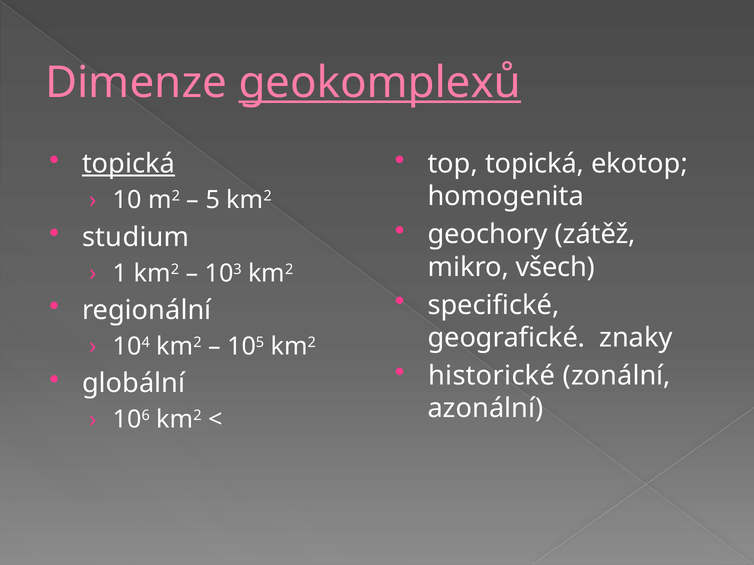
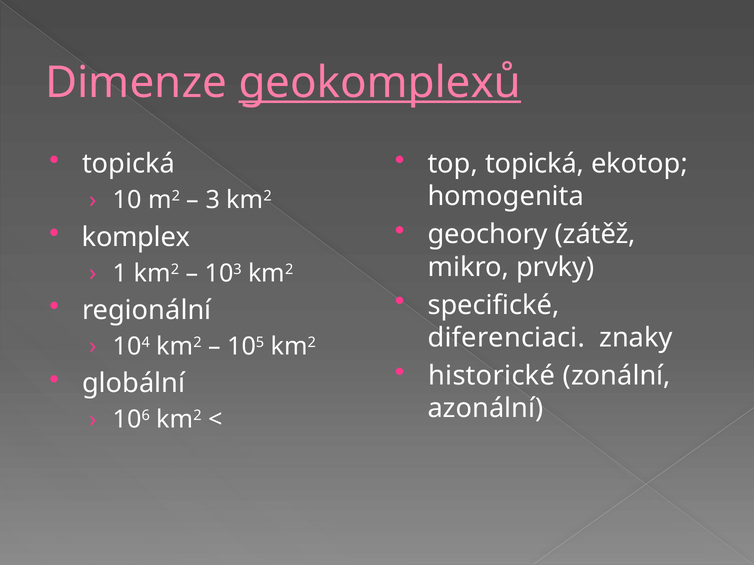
topická at (129, 164) underline: present -> none
5: 5 -> 3
studium: studium -> komplex
všech: všech -> prvky
geografické: geografické -> diferenciaci
